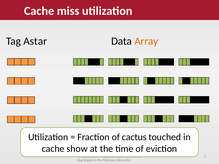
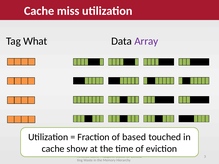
Astar: Astar -> What
Array colour: orange -> purple
cactus: cactus -> based
